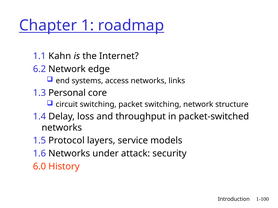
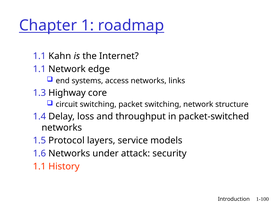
6.2 at (39, 69): 6.2 -> 1.1
Personal: Personal -> Highway
6.0 at (39, 167): 6.0 -> 1.1
